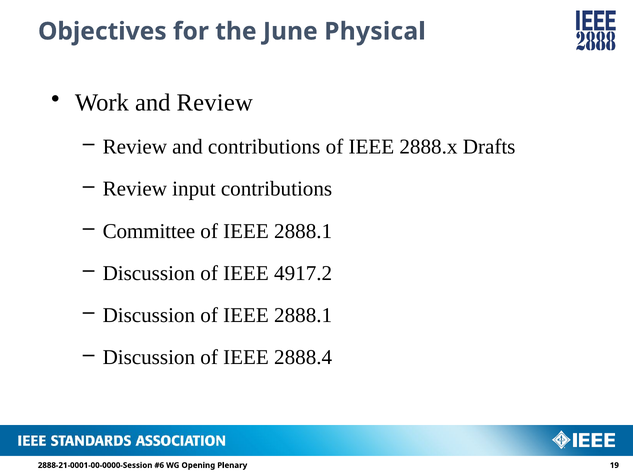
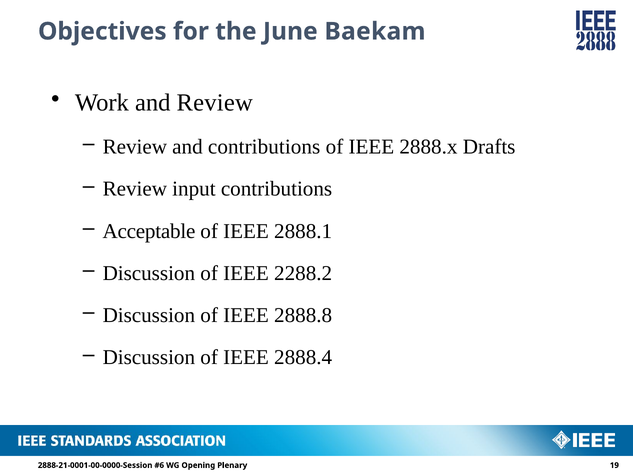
Physical: Physical -> Baekam
Committee: Committee -> Acceptable
4917.2: 4917.2 -> 2288.2
Discussion of IEEE 2888.1: 2888.1 -> 2888.8
